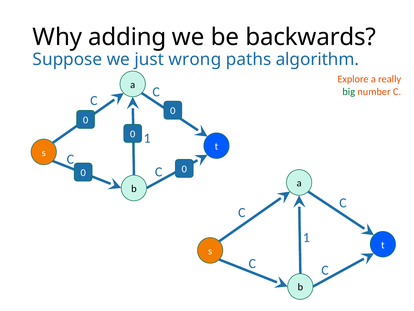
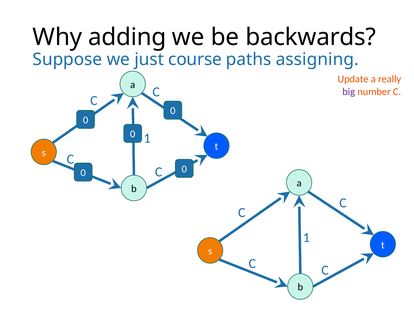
wrong: wrong -> course
algorithm: algorithm -> assigning
Explore: Explore -> Update
big colour: green -> purple
